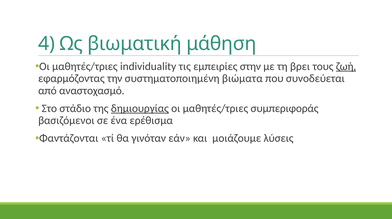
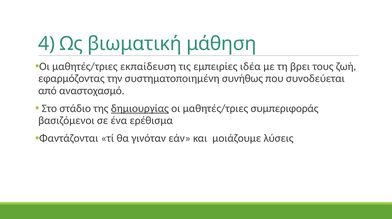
individuality: individuality -> εκπαίδευση
στην: στην -> ιδέα
ζωή underline: present -> none
βιώματα: βιώματα -> συνήθως
